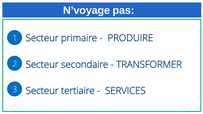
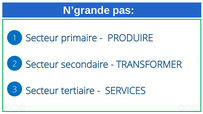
N’voyage: N’voyage -> N’grande
